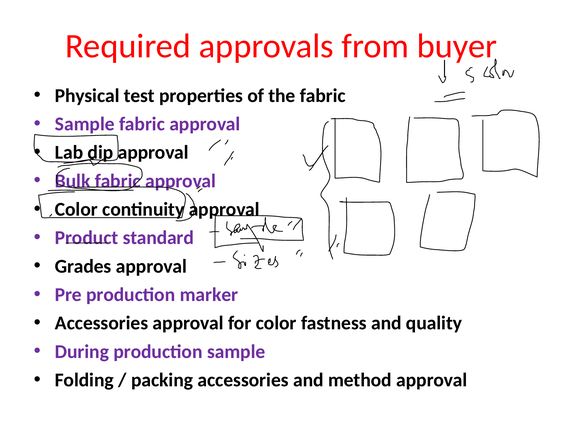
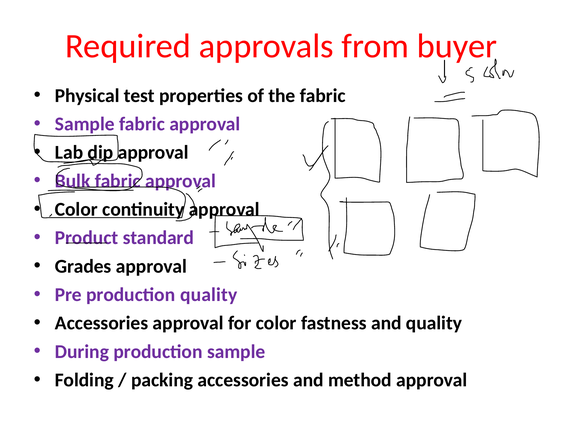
production marker: marker -> quality
